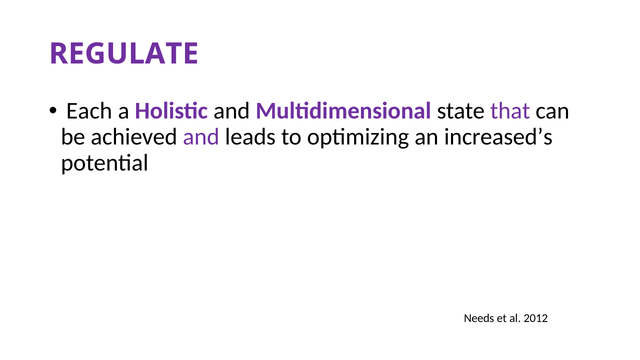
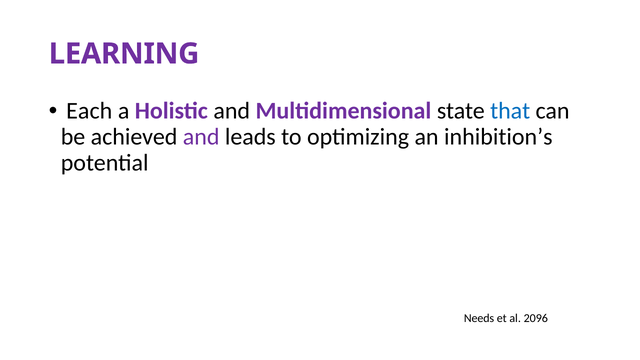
REGULATE: REGULATE -> LEARNING
that colour: purple -> blue
increased’s: increased’s -> inhibition’s
2012: 2012 -> 2096
